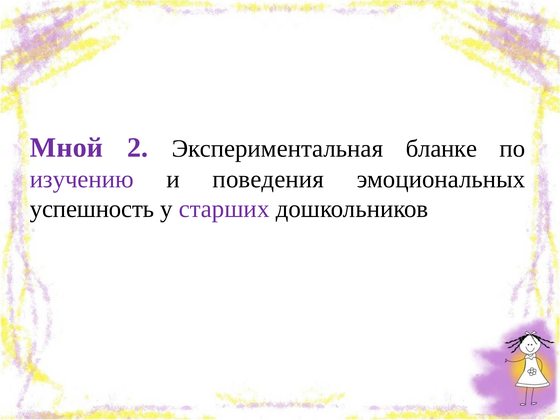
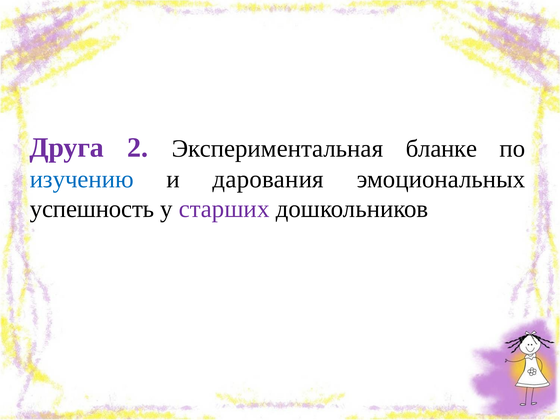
Мной: Мной -> Друга
изучению colour: purple -> blue
поведения: поведения -> дарования
